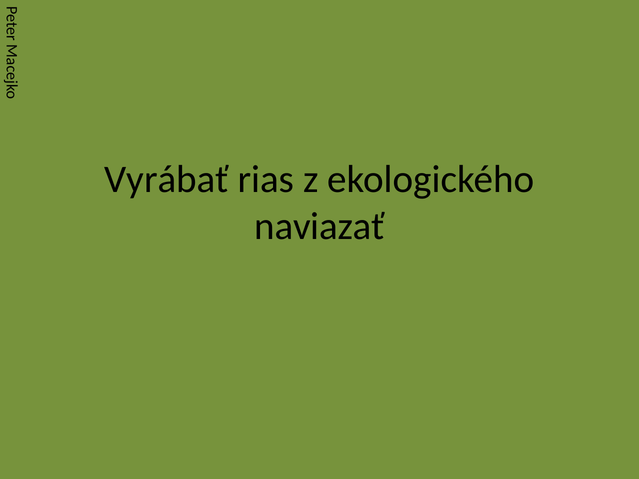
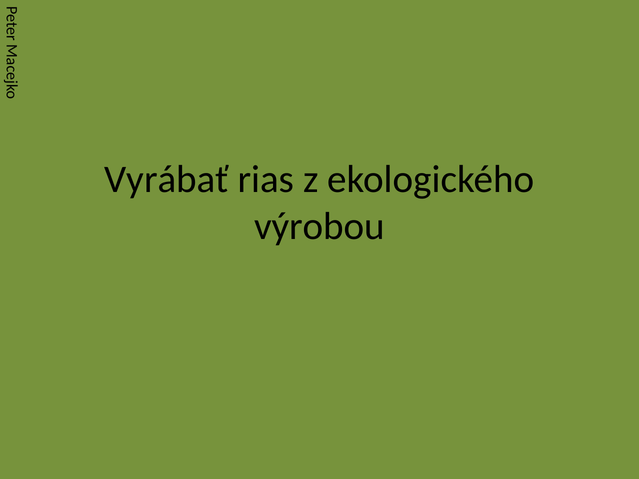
naviazať: naviazať -> výrobou
